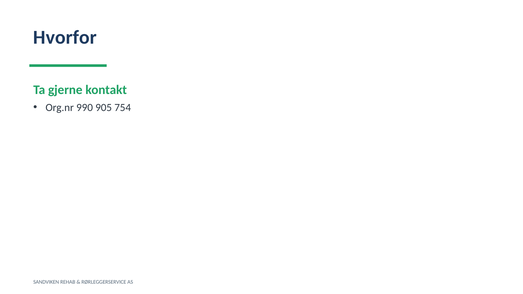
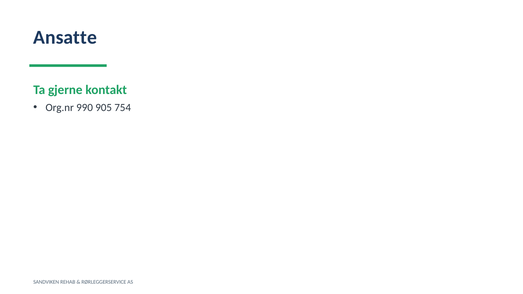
Hvorfor: Hvorfor -> Ansatte
